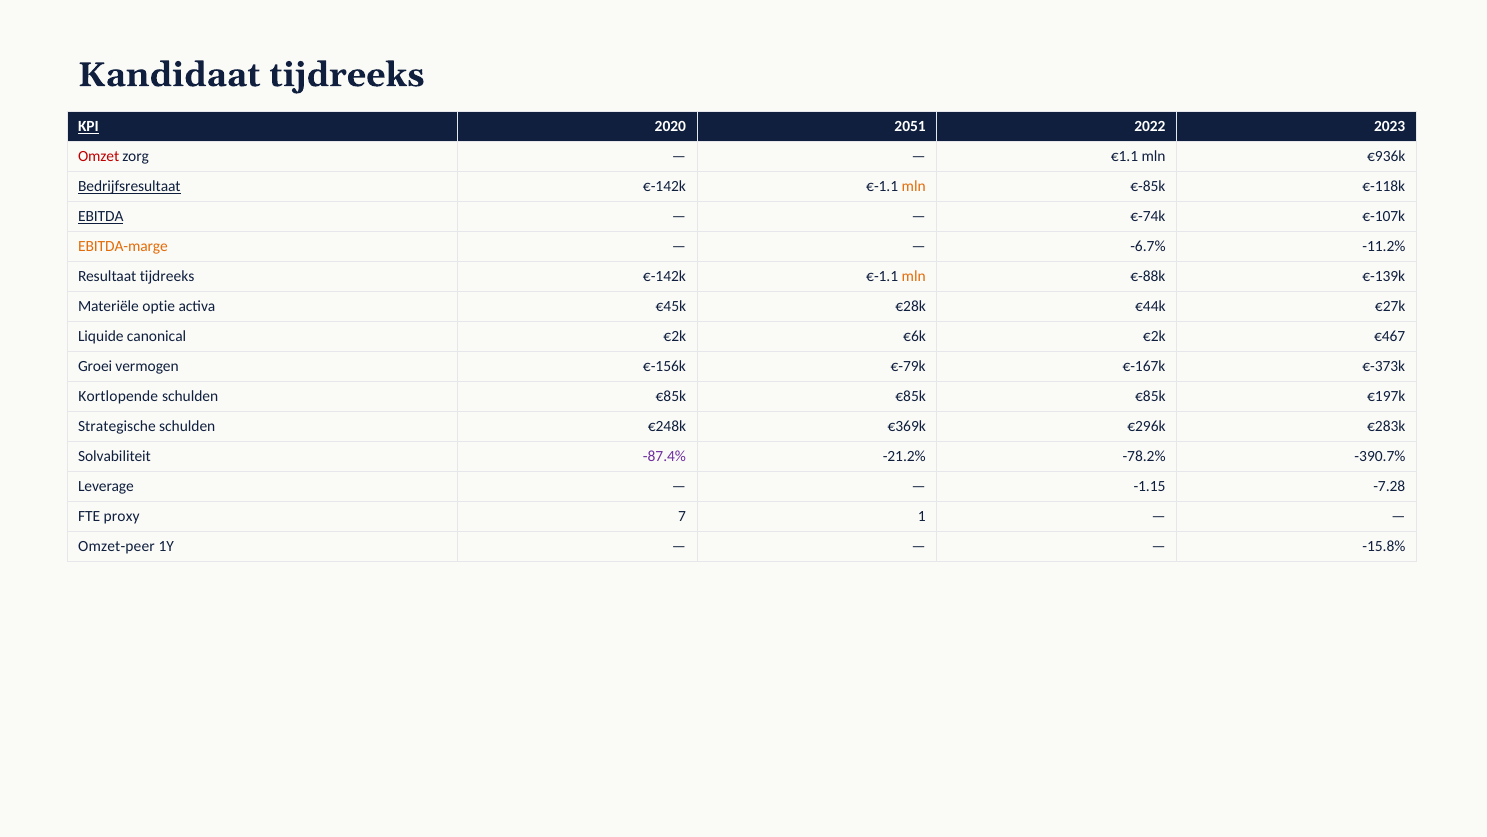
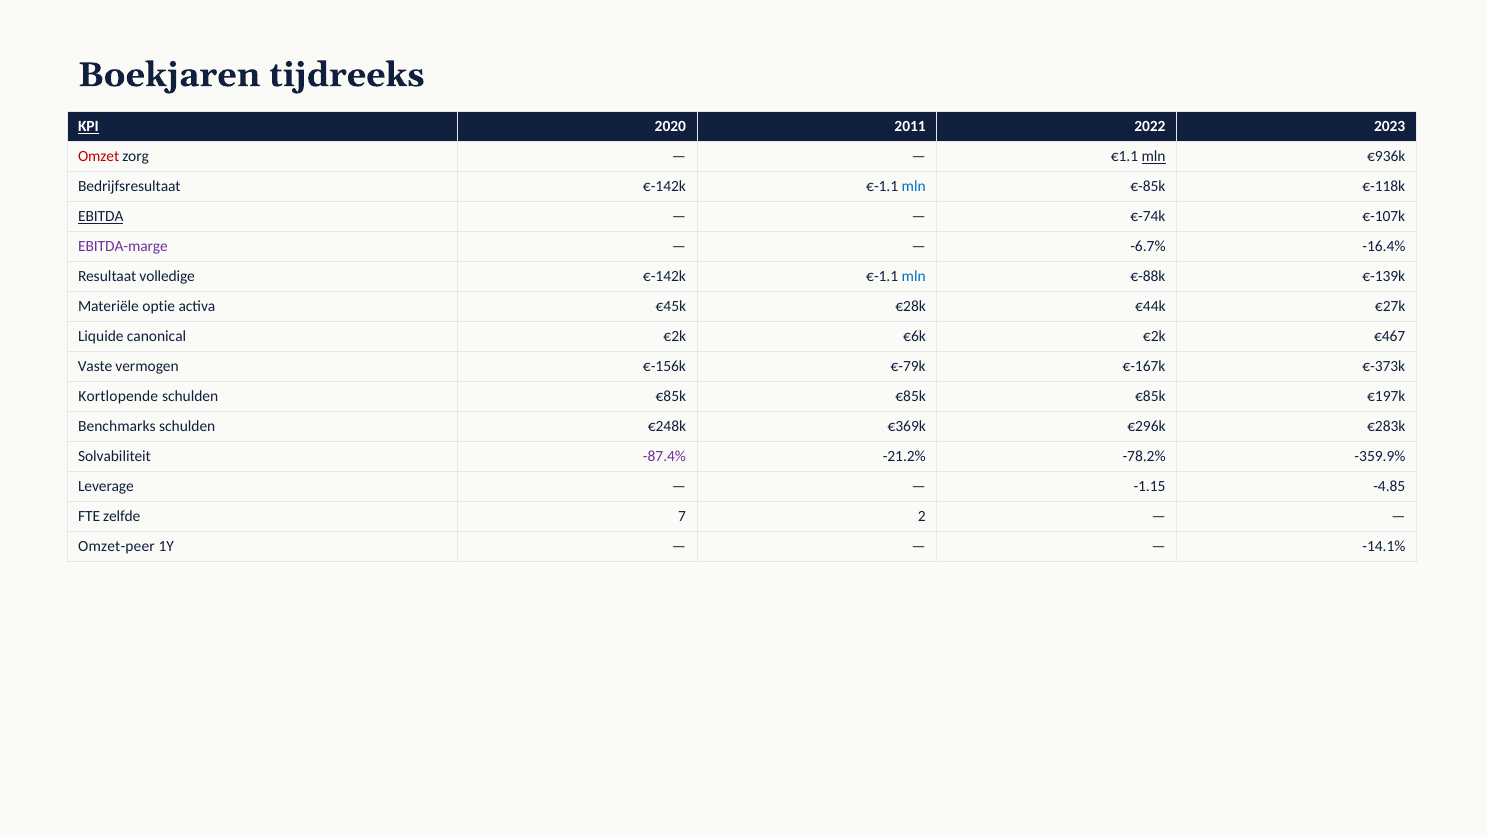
Kandidaat: Kandidaat -> Boekjaren
2051: 2051 -> 2011
mln at (1154, 157) underline: none -> present
Bedrijfsresultaat underline: present -> none
mln at (914, 187) colour: orange -> blue
EBITDA-marge colour: orange -> purple
-11.2%: -11.2% -> -16.4%
Resultaat tijdreeks: tijdreeks -> volledige
mln at (914, 277) colour: orange -> blue
Groei: Groei -> Vaste
Strategische: Strategische -> Benchmarks
-390.7%: -390.7% -> -359.9%
-7.28: -7.28 -> -4.85
proxy: proxy -> zelfde
1: 1 -> 2
-15.8%: -15.8% -> -14.1%
